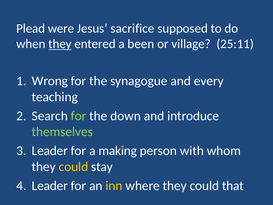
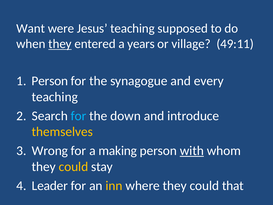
Plead: Plead -> Want
Jesus sacrifice: sacrifice -> teaching
been: been -> years
25:11: 25:11 -> 49:11
Wrong at (50, 81): Wrong -> Person
for at (79, 116) colour: light green -> light blue
themselves colour: light green -> yellow
Leader at (50, 151): Leader -> Wrong
with underline: none -> present
